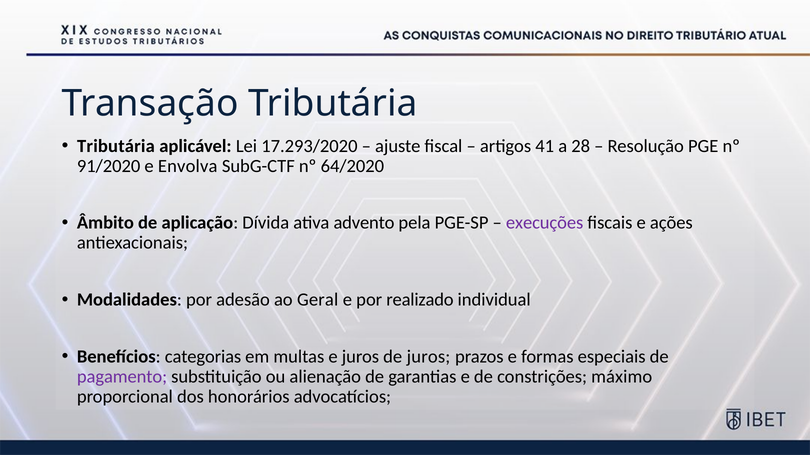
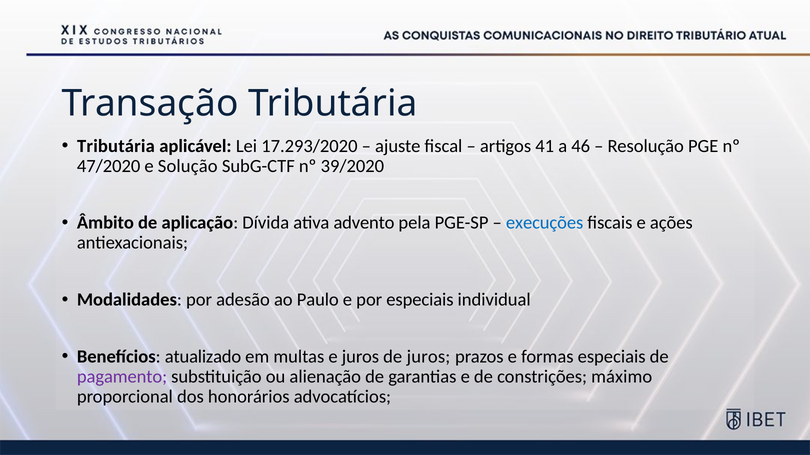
28: 28 -> 46
91/2020: 91/2020 -> 47/2020
Envolva: Envolva -> Solução
64/2020: 64/2020 -> 39/2020
execuções colour: purple -> blue
Geral: Geral -> Paulo
por realizado: realizado -> especiais
categorias: categorias -> atualizado
